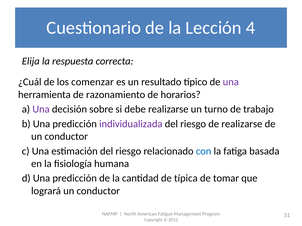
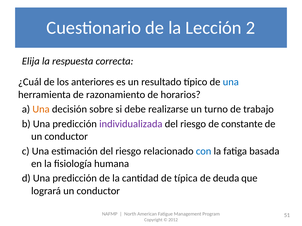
4: 4 -> 2
comenzar: comenzar -> anteriores
una at (231, 82) colour: purple -> blue
Una at (41, 109) colour: purple -> orange
de realizarse: realizarse -> constante
tomar: tomar -> deuda
